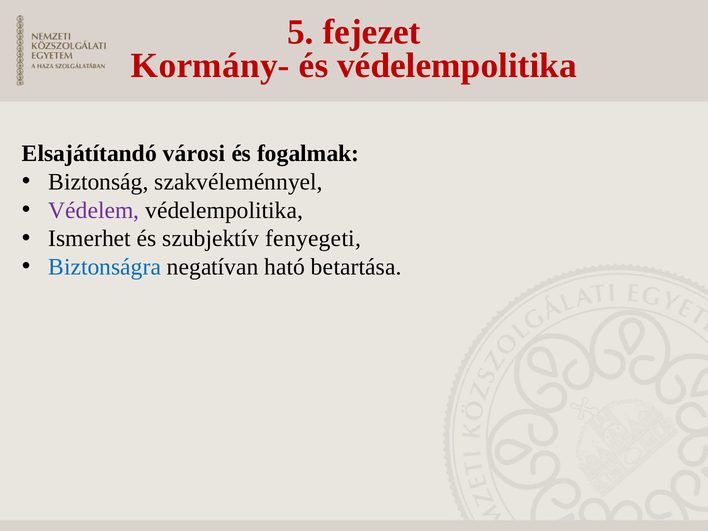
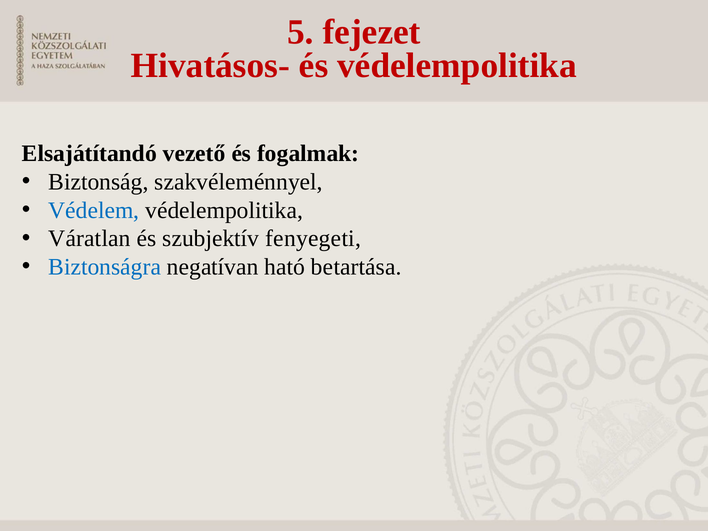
Kormány-: Kormány- -> Hivatásos-
városi: városi -> vezető
Védelem colour: purple -> blue
Ismerhet: Ismerhet -> Váratlan
